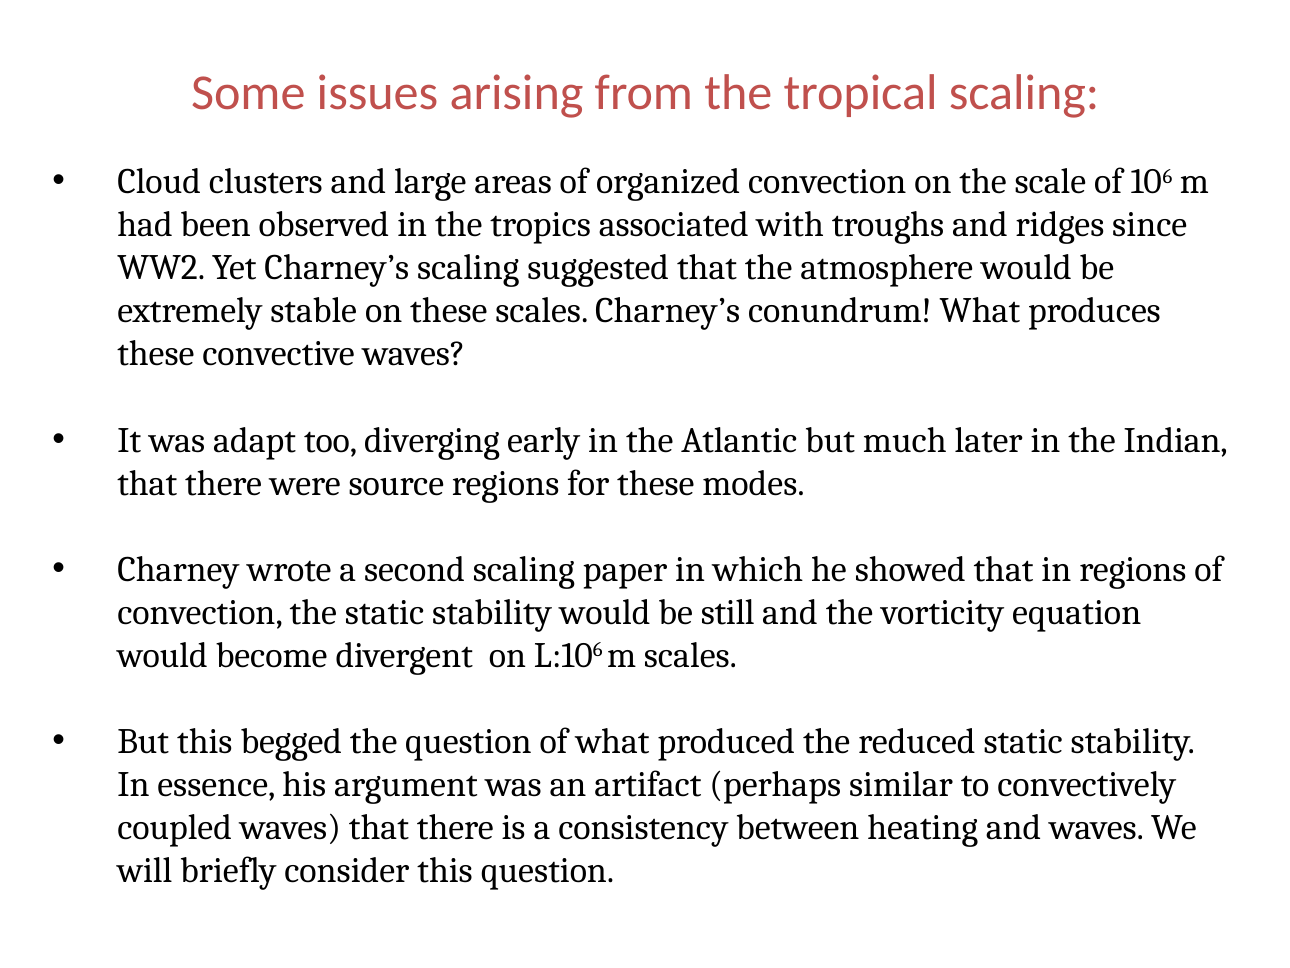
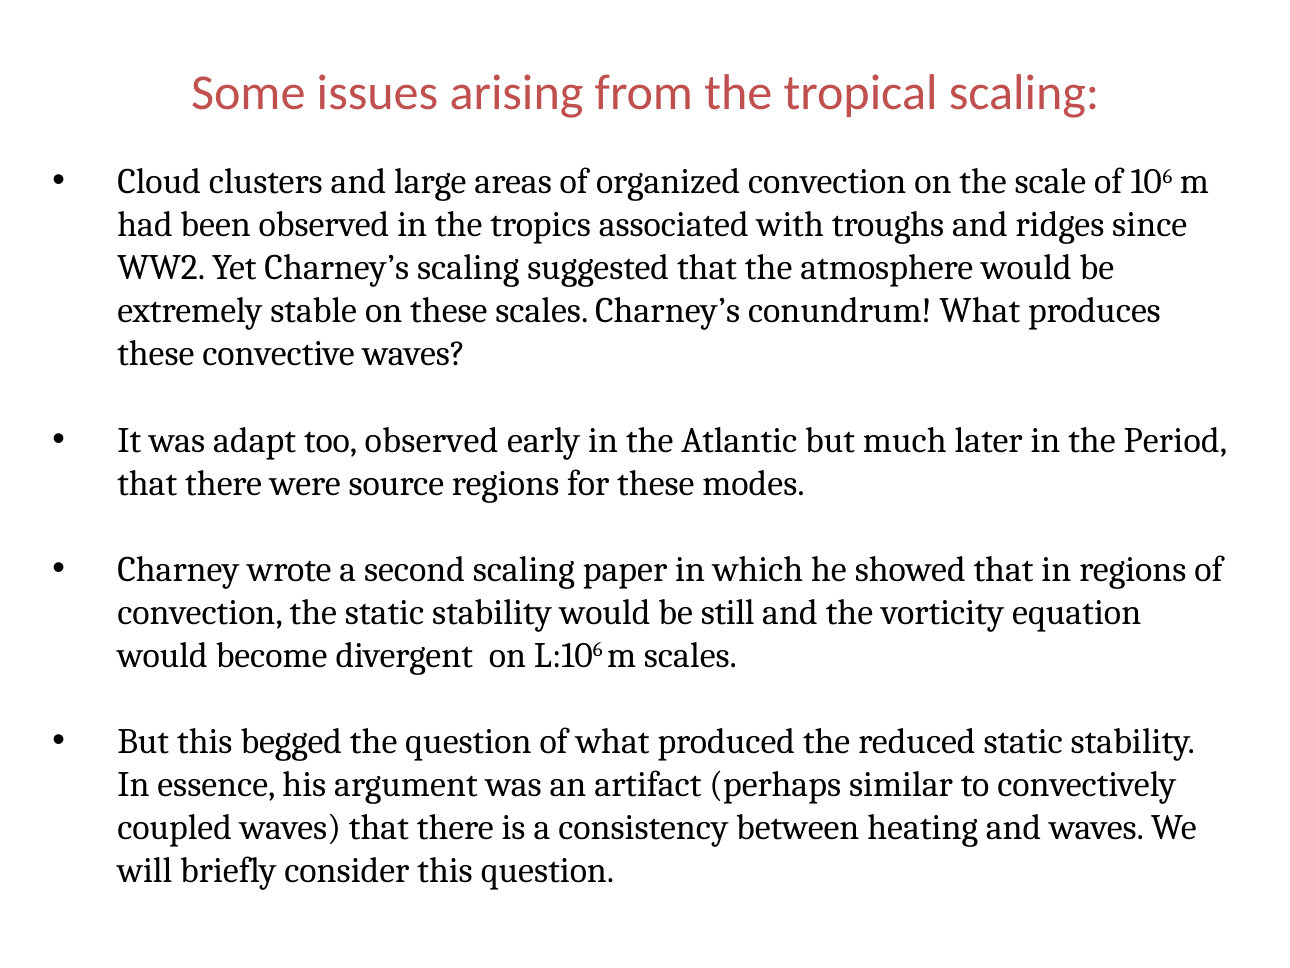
too diverging: diverging -> observed
Indian: Indian -> Period
